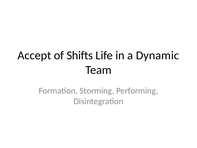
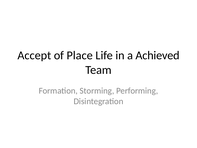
Shifts: Shifts -> Place
Dynamic: Dynamic -> Achieved
